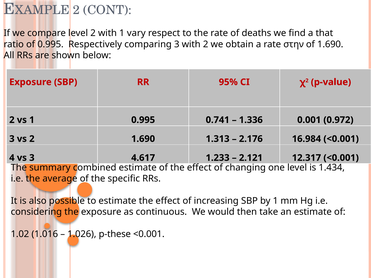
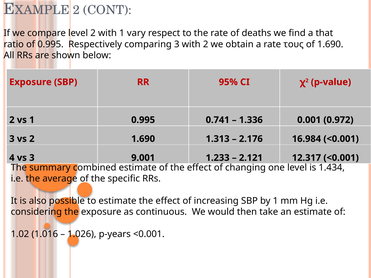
στην: στην -> τους
4.617: 4.617 -> 9.001
p-these: p-these -> p-years
